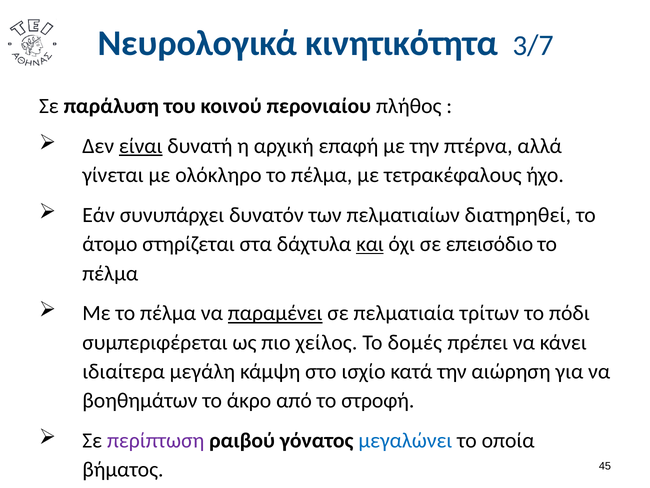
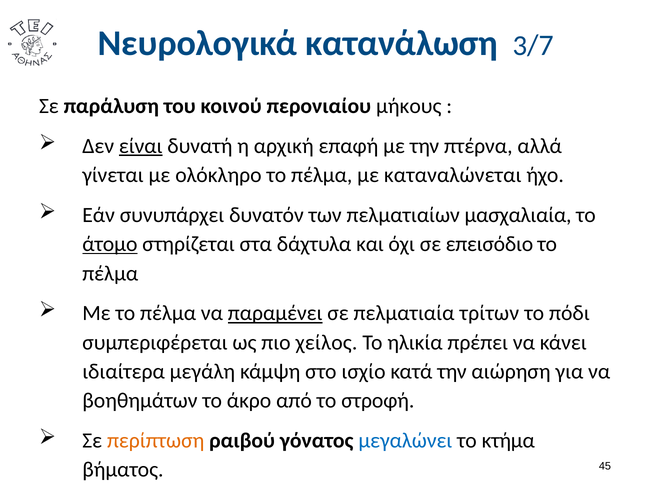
κινητικότητα: κινητικότητα -> κατανάλωση
πλήθος: πλήθος -> μήκους
τετρακέφαλους: τετρακέφαλους -> καταναλώνεται
διατηρηθεί: διατηρηθεί -> μασχαλιαία
άτομο underline: none -> present
και underline: present -> none
δομές: δομές -> ηλικία
περίπτωση colour: purple -> orange
οποία: οποία -> κτήμα
